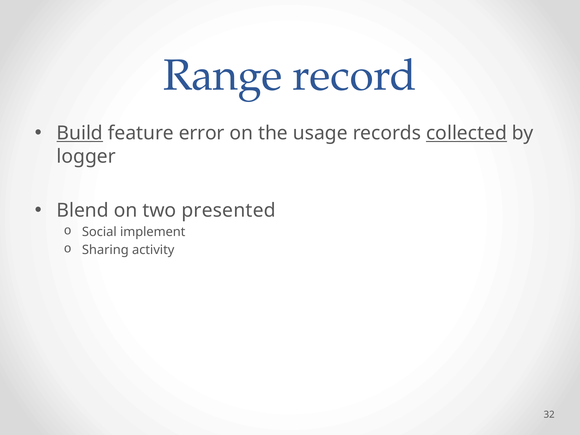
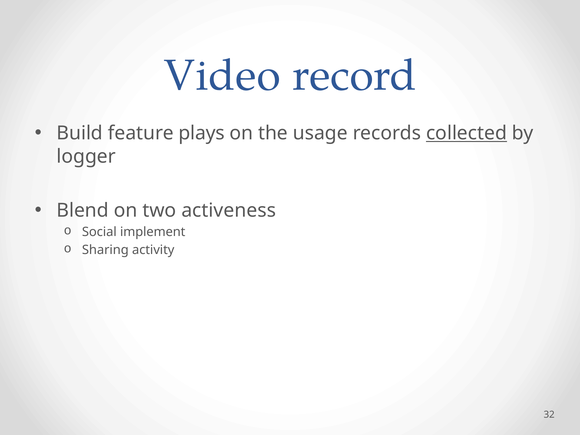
Range: Range -> Video
Build underline: present -> none
error: error -> plays
presented: presented -> activeness
